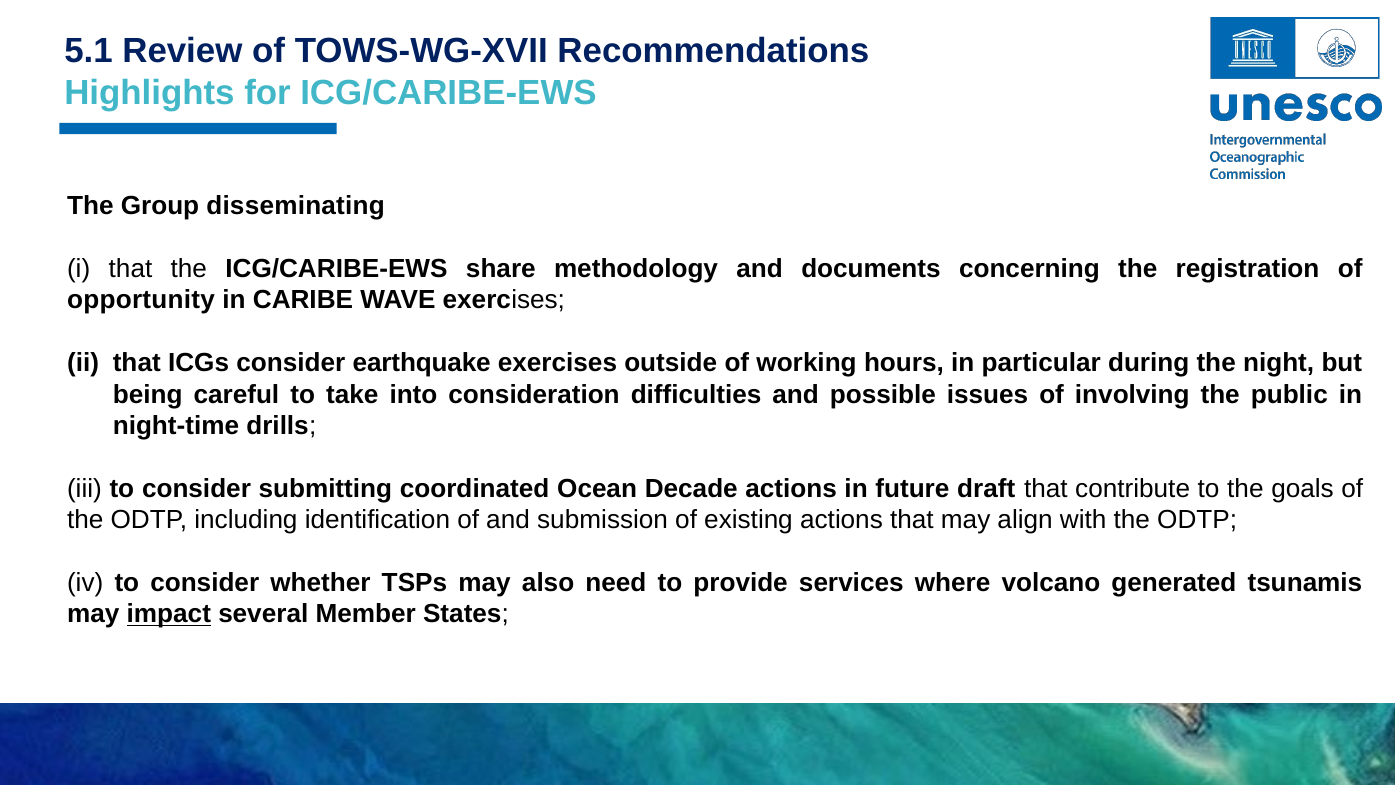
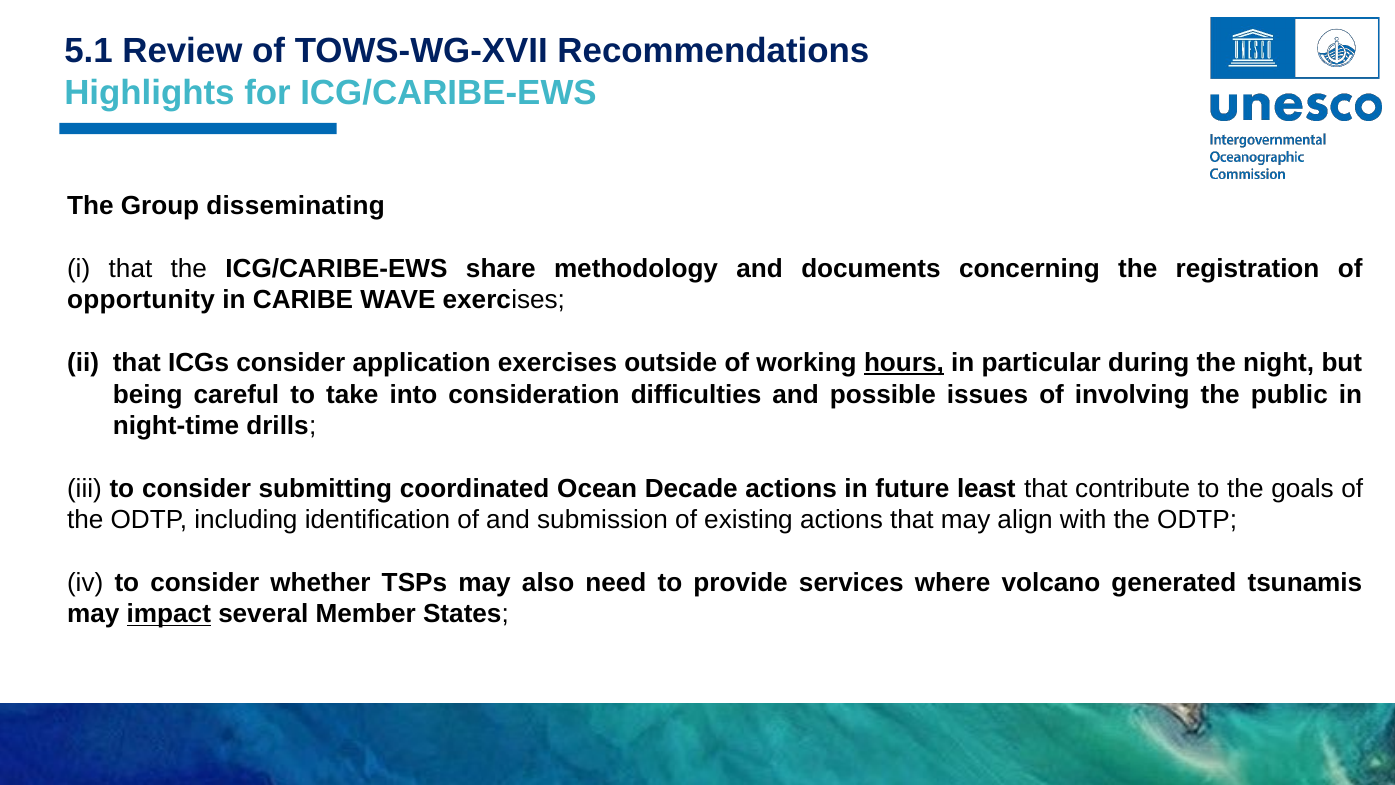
earthquake: earthquake -> application
hours underline: none -> present
draft: draft -> least
